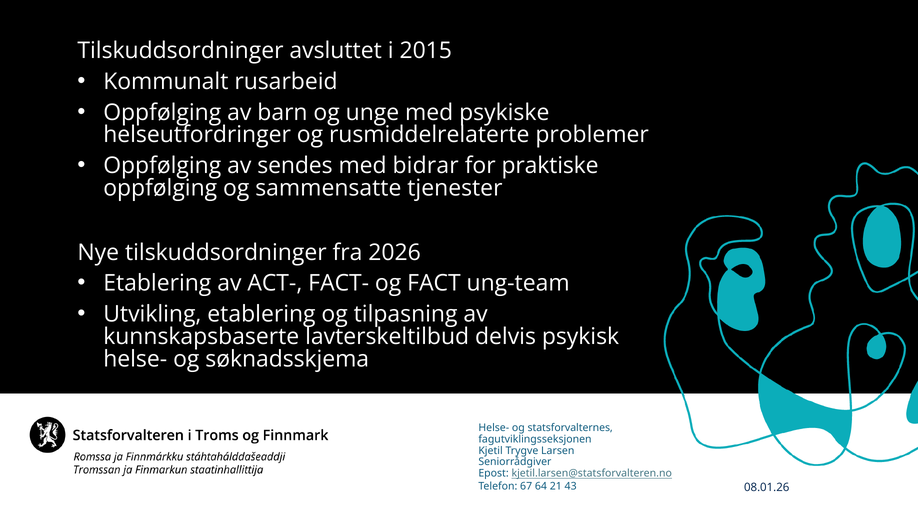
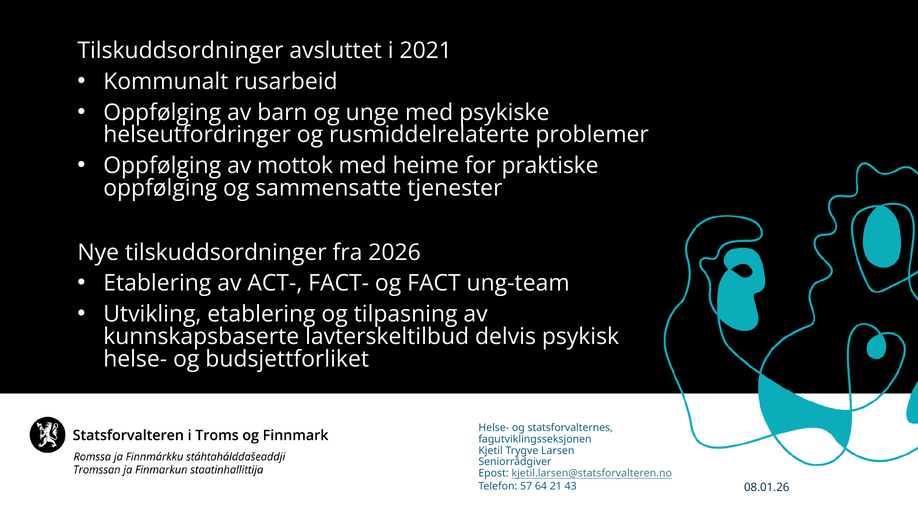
2015: 2015 -> 2021
sendes: sendes -> mottok
bidrar: bidrar -> heime
søknadsskjema: søknadsskjema -> budsjettforliket
67: 67 -> 57
